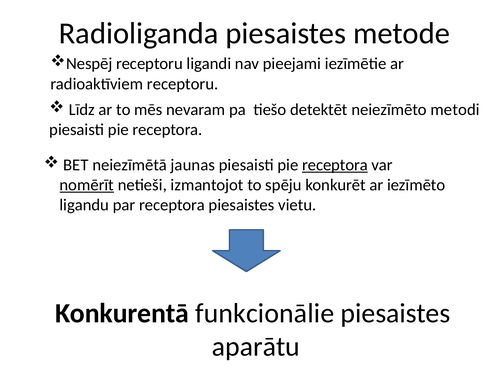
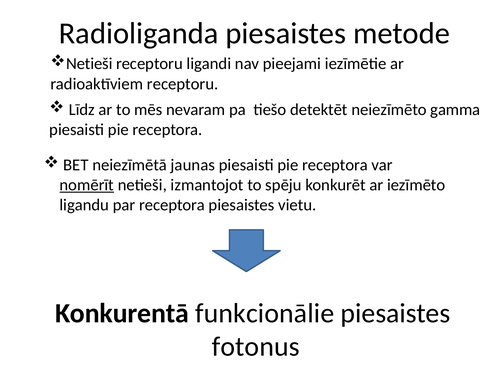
Nespēj at (89, 64): Nespēj -> Netieši
metodi: metodi -> gamma
receptora at (335, 165) underline: present -> none
aparātu: aparātu -> fotonus
